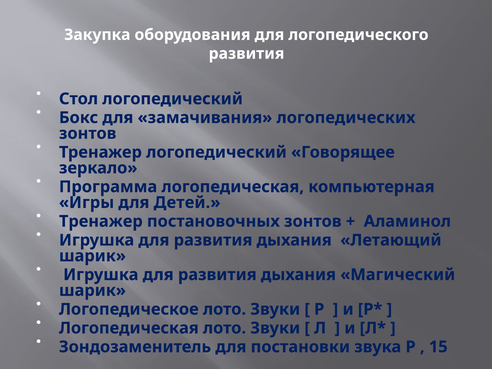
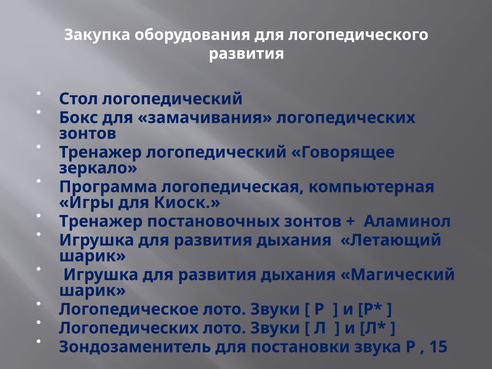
Детей: Детей -> Киоск
Логопедическая at (129, 328): Логопедическая -> Логопедических
